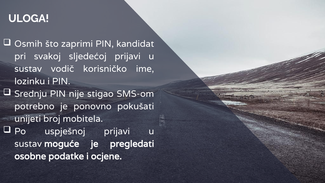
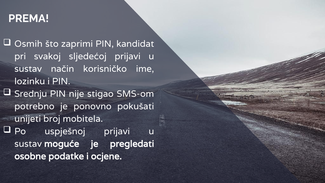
ULOGA: ULOGA -> PREMA
vodič: vodič -> način
